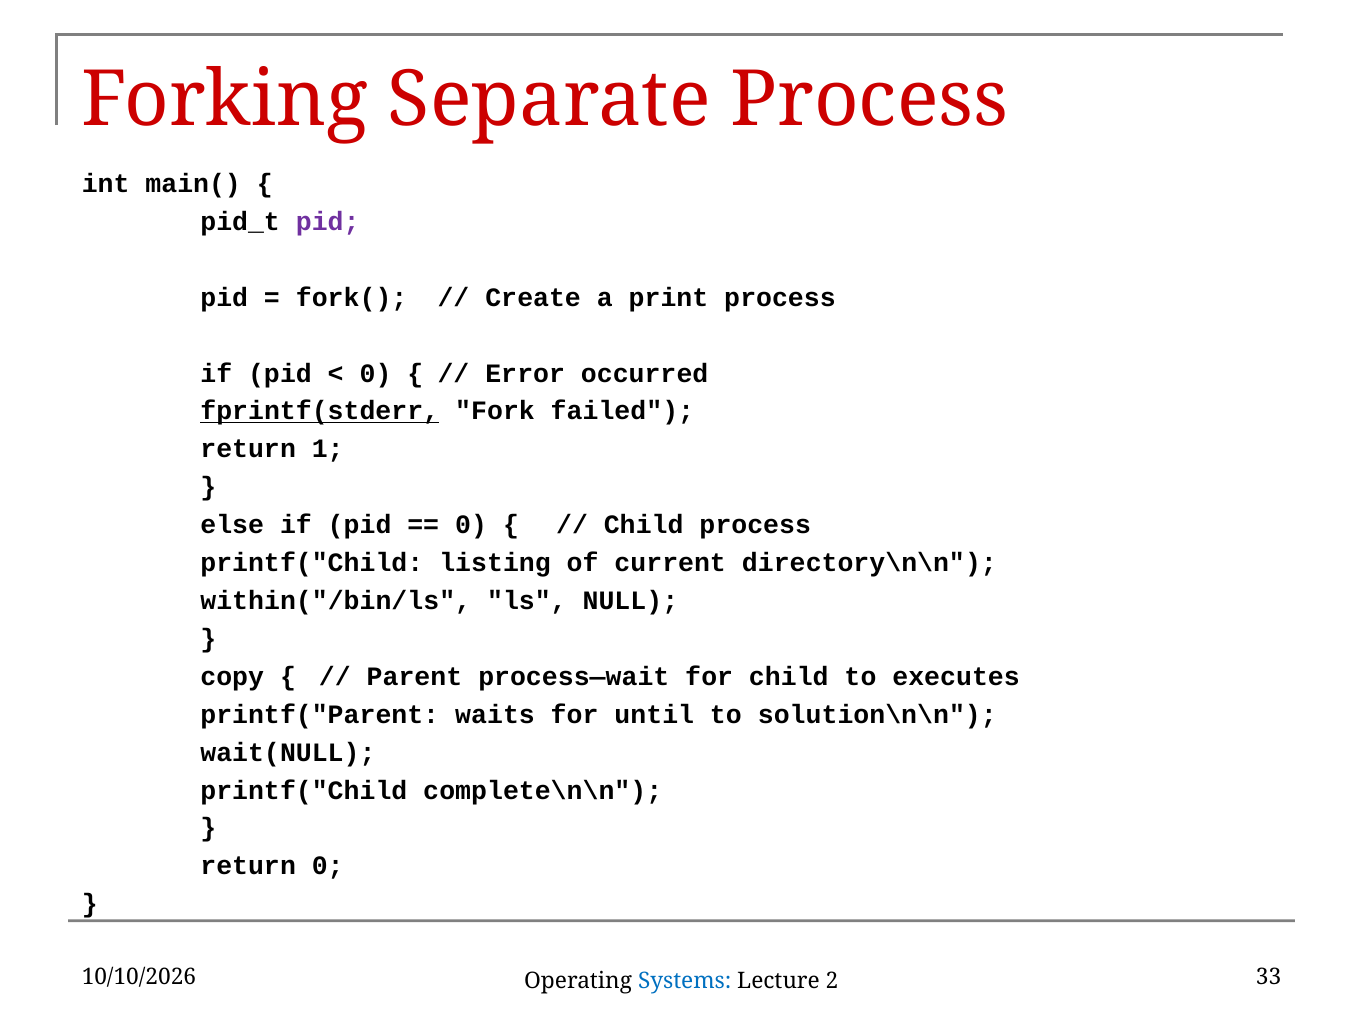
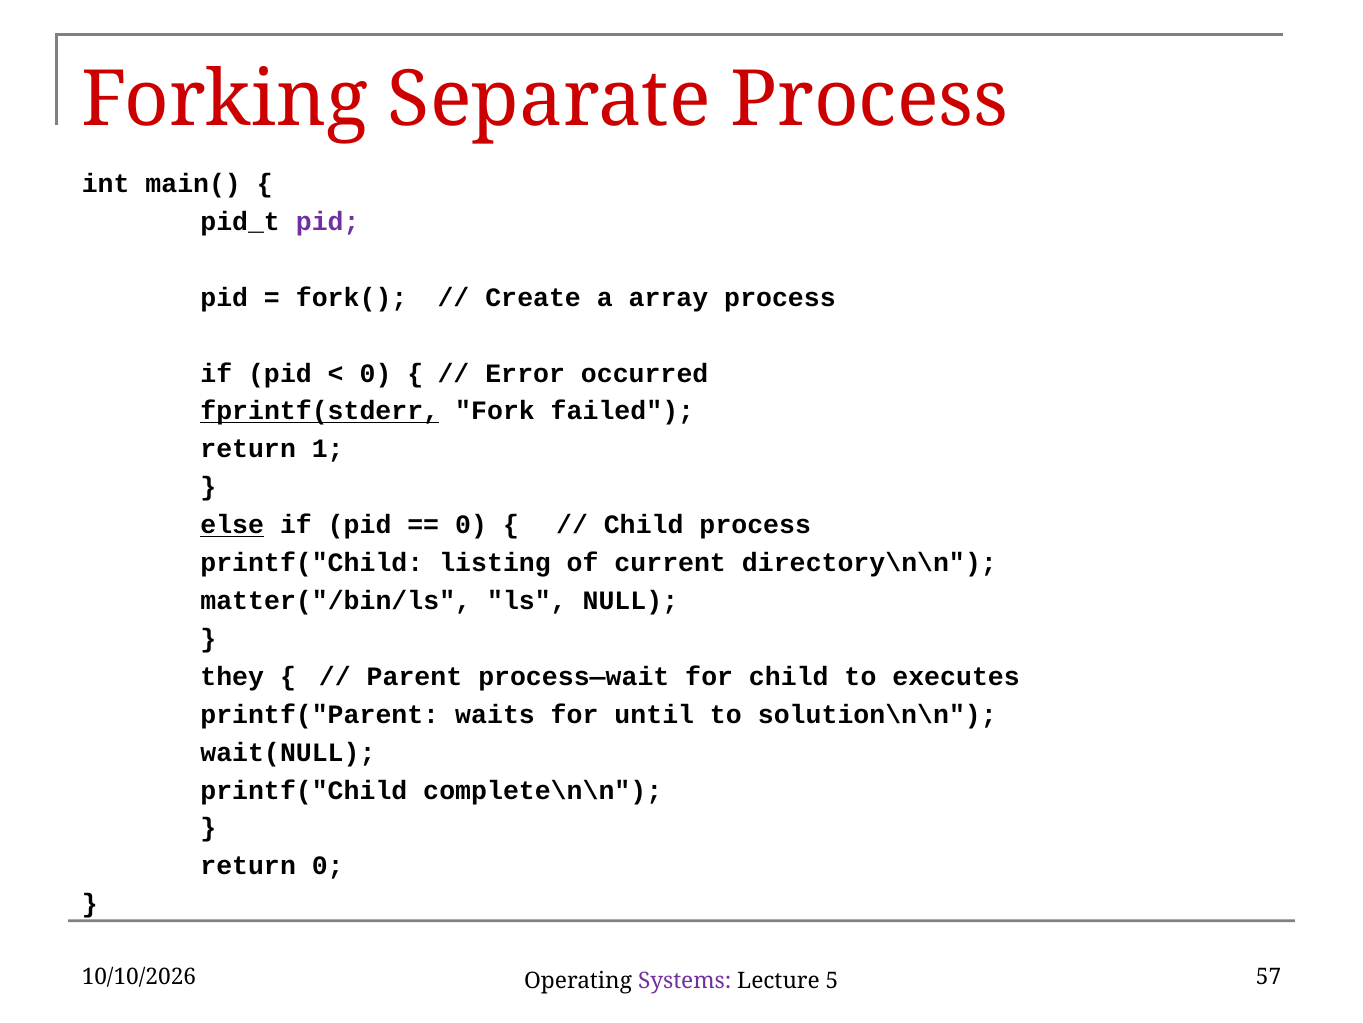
print: print -> array
else underline: none -> present
within("/bin/ls: within("/bin/ls -> matter("/bin/ls
copy: copy -> they
33: 33 -> 57
Systems colour: blue -> purple
2: 2 -> 5
